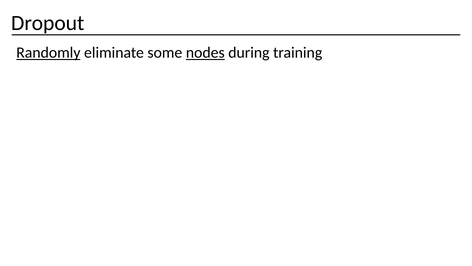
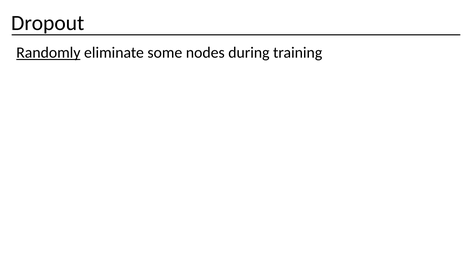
nodes underline: present -> none
